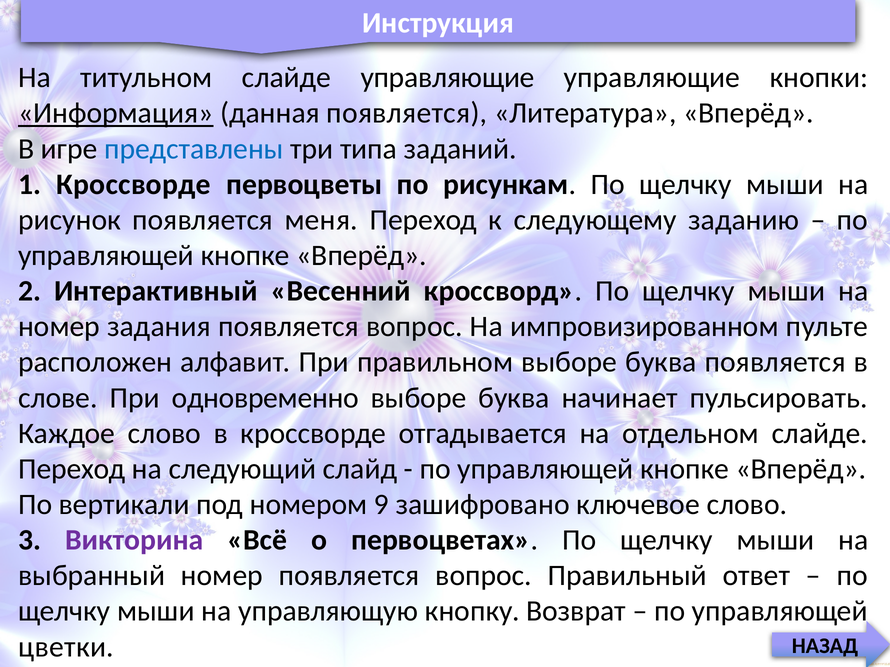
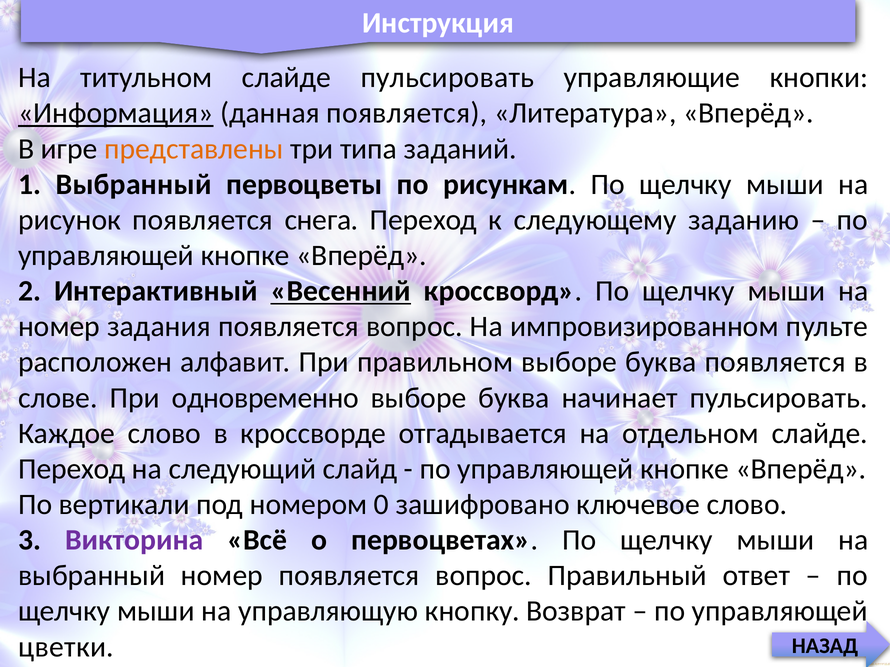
слайде управляющие: управляющие -> пульсировать
представлены colour: blue -> orange
1 Кроссворде: Кроссворде -> Выбранный
меня: меня -> снега
Весенний underline: none -> present
9: 9 -> 0
